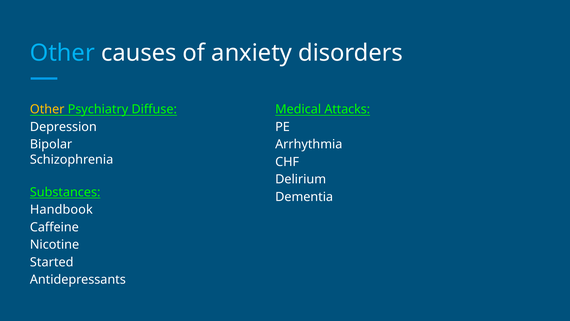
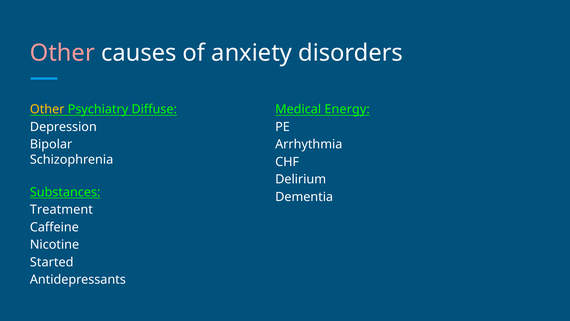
Other at (62, 53) colour: light blue -> pink
Attacks: Attacks -> Energy
Handbook: Handbook -> Treatment
